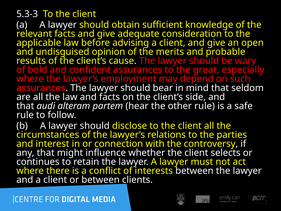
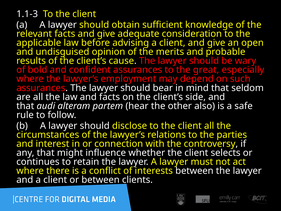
5.3-3: 5.3-3 -> 1.1-3
other rule: rule -> also
